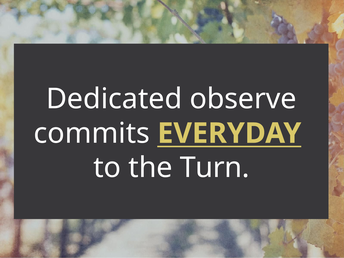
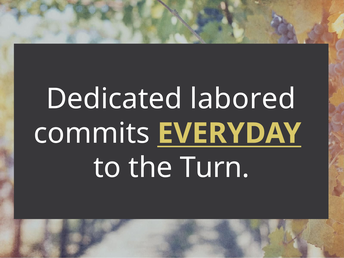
observe: observe -> labored
